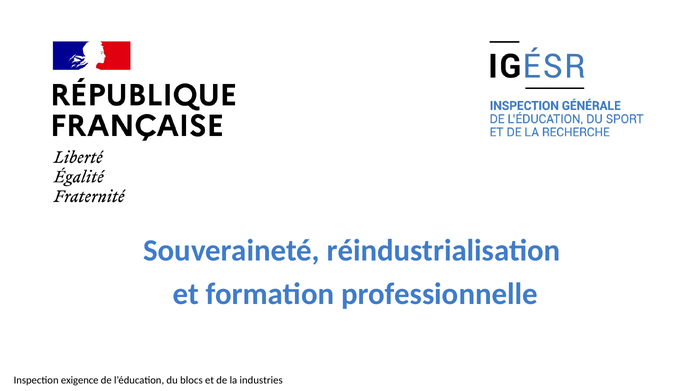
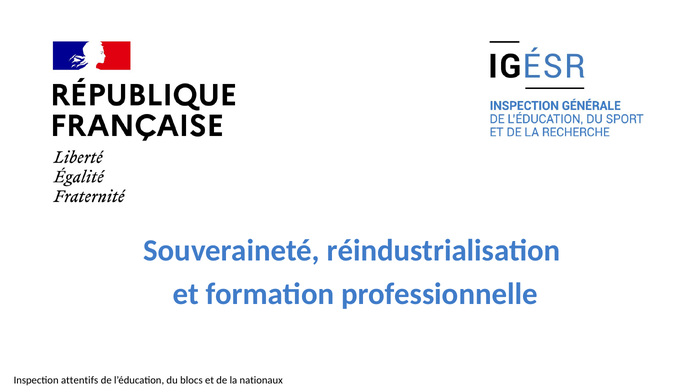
exigence: exigence -> attentifs
industries: industries -> nationaux
